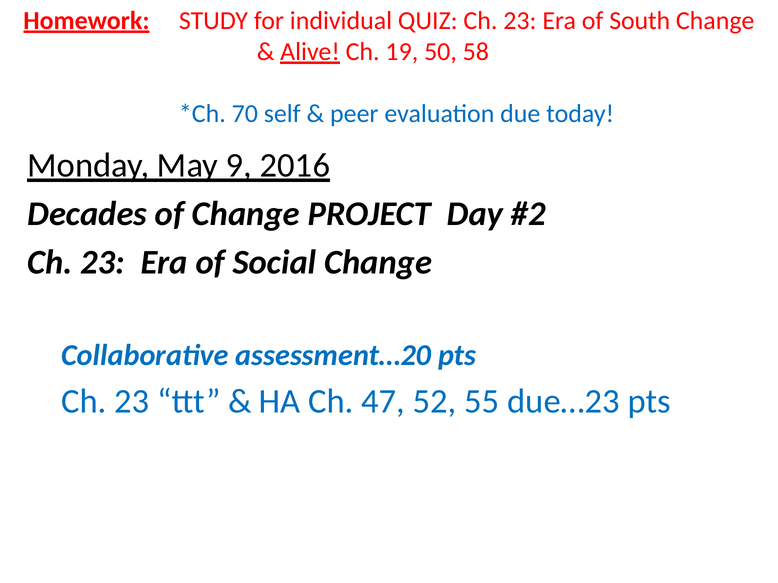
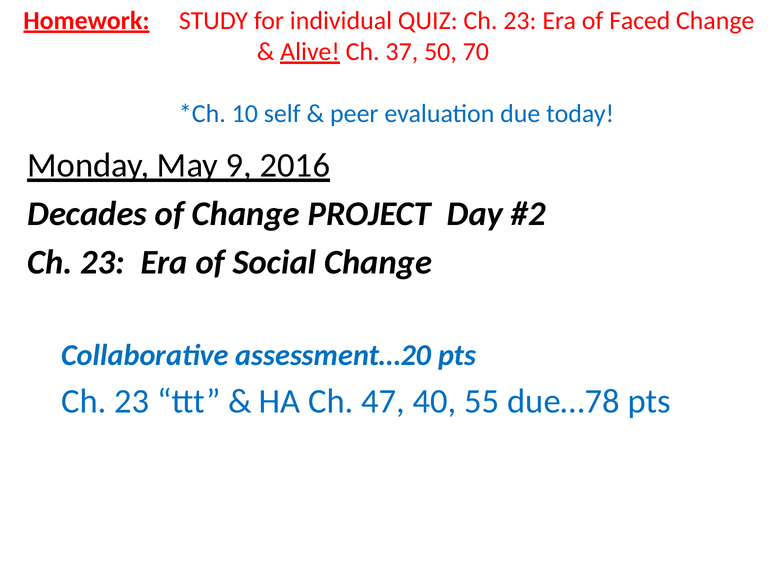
South: South -> Faced
19: 19 -> 37
58: 58 -> 70
70: 70 -> 10
52: 52 -> 40
due…23: due…23 -> due…78
